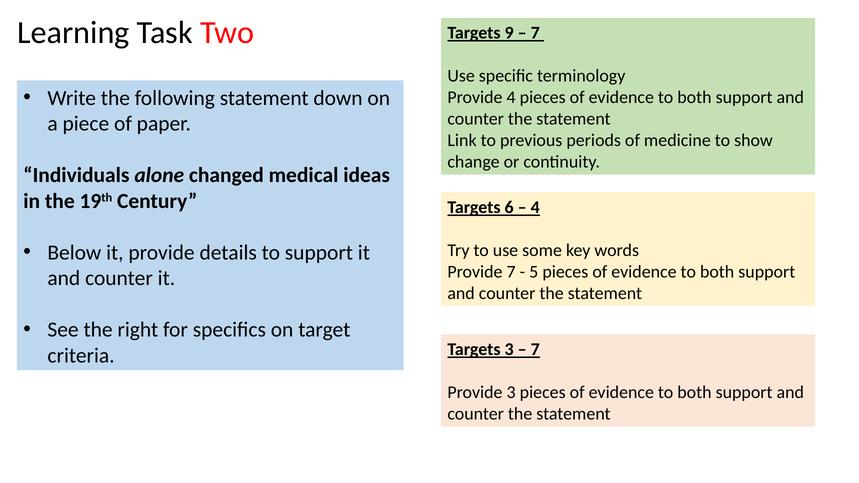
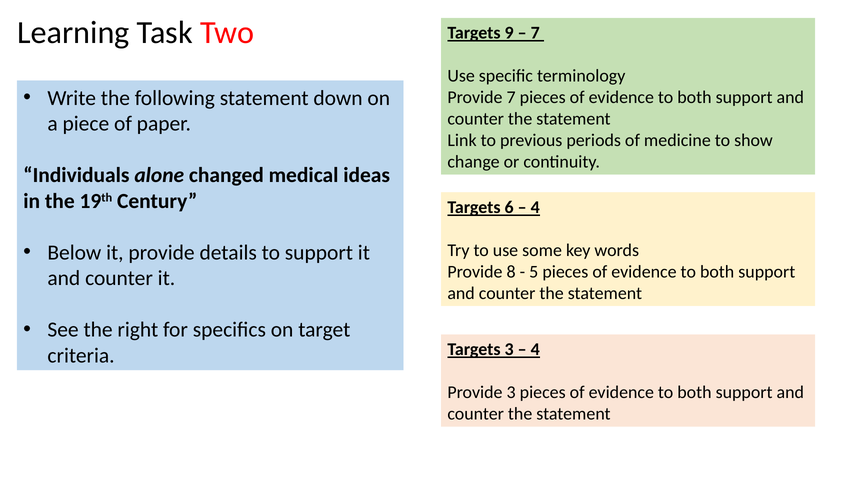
Provide 4: 4 -> 7
Provide 7: 7 -> 8
7 at (535, 350): 7 -> 4
